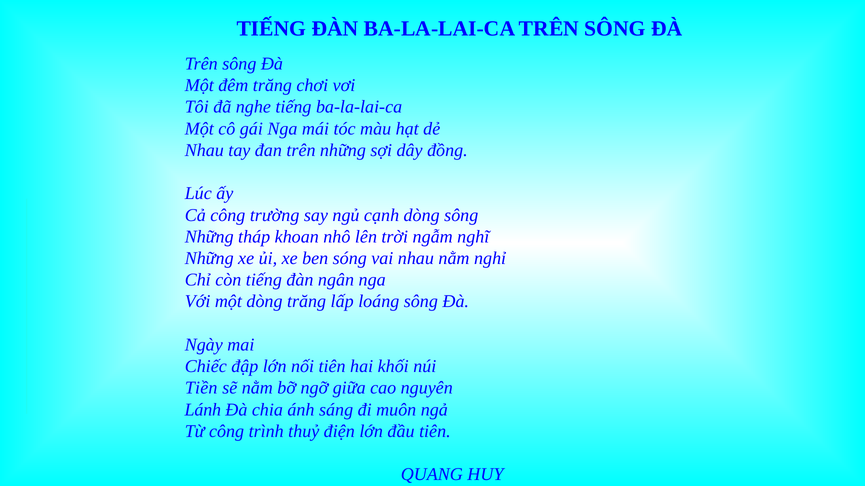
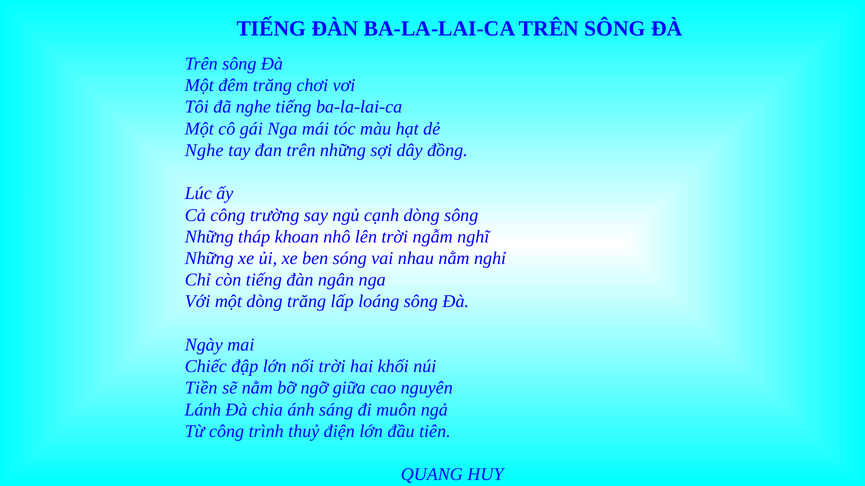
Nhau at (204, 150): Nhau -> Nghe
nối tiên: tiên -> trời
